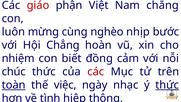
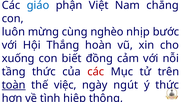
giáo colour: red -> blue
Hội Chẳng: Chẳng -> Thắng
nhiệm: nhiệm -> xuống
chúc: chúc -> tầng
nhạc: nhạc -> ngút
thức at (167, 85) underline: present -> none
